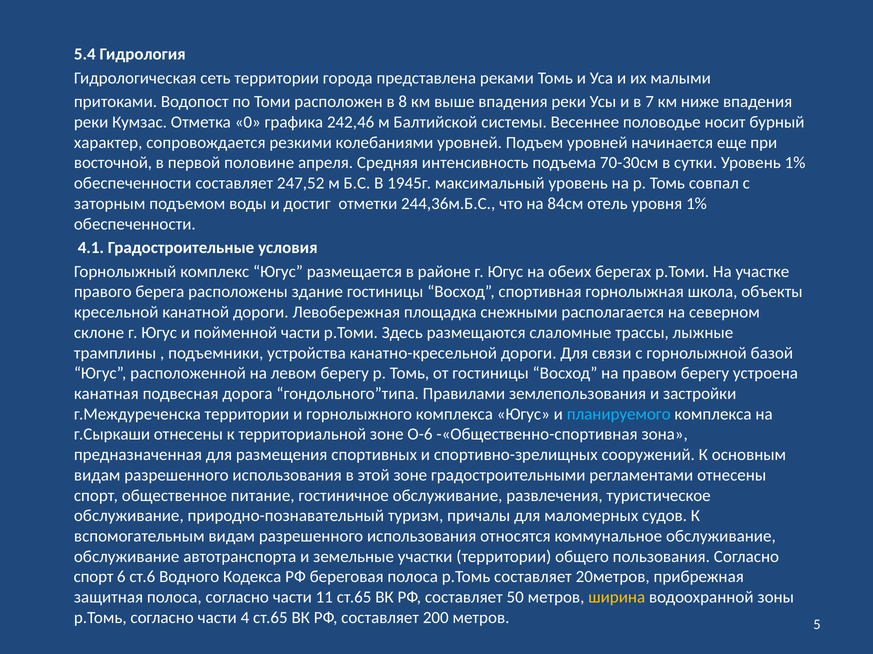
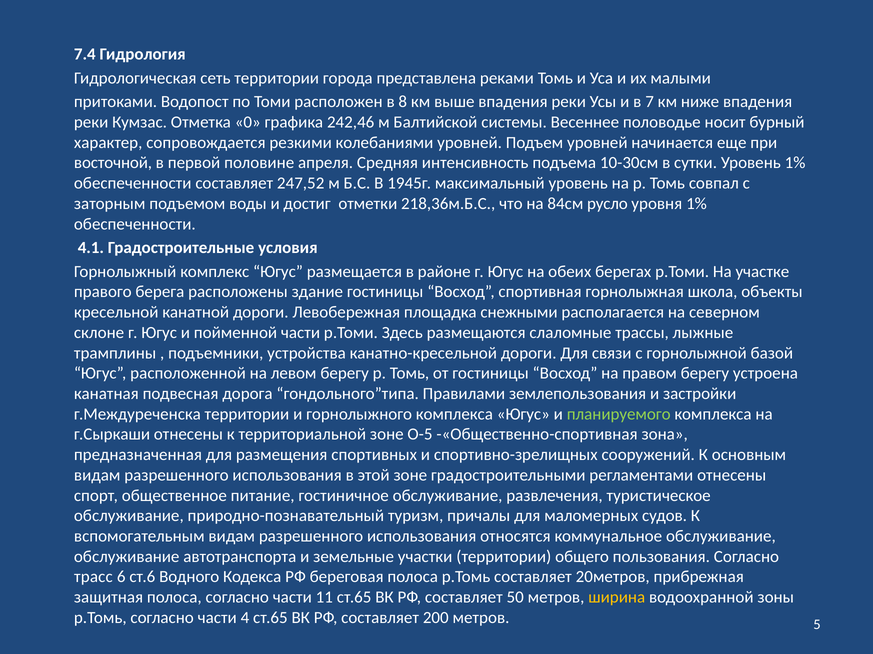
5.4: 5.4 -> 7.4
70-30см: 70-30см -> 10-30см
244,36м.Б.С: 244,36м.Б.С -> 218,36м.Б.С
отель: отель -> русло
планируемого colour: light blue -> light green
О-6: О-6 -> О-5
спорт at (94, 578): спорт -> трасс
